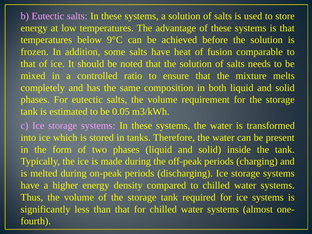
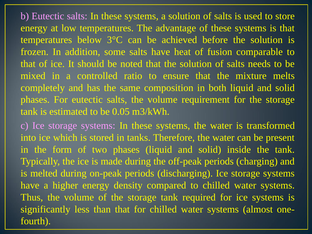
9°C: 9°C -> 3°C
